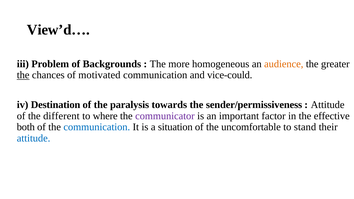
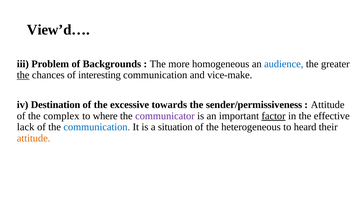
audience colour: orange -> blue
motivated: motivated -> interesting
vice-could: vice-could -> vice-make
paralysis: paralysis -> excessive
different: different -> complex
factor underline: none -> present
both: both -> lack
uncomfortable: uncomfortable -> heterogeneous
stand: stand -> heard
attitude at (34, 138) colour: blue -> orange
